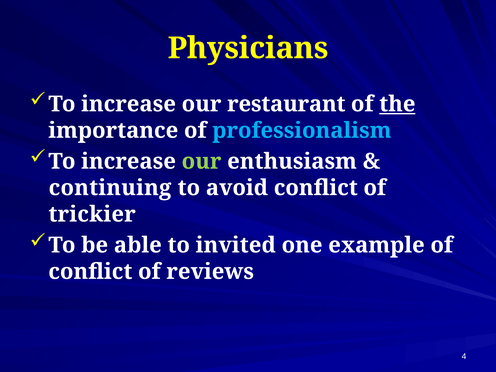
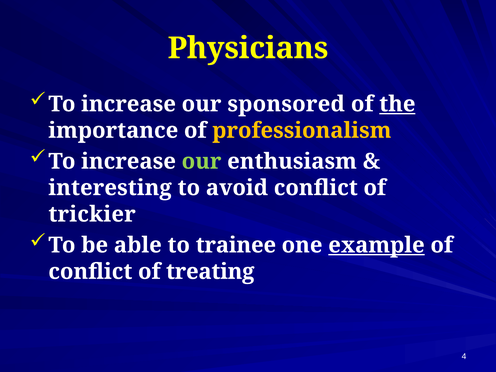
restaurant: restaurant -> sponsored
professionalism colour: light blue -> yellow
continuing: continuing -> interesting
invited: invited -> trainee
example underline: none -> present
reviews: reviews -> treating
